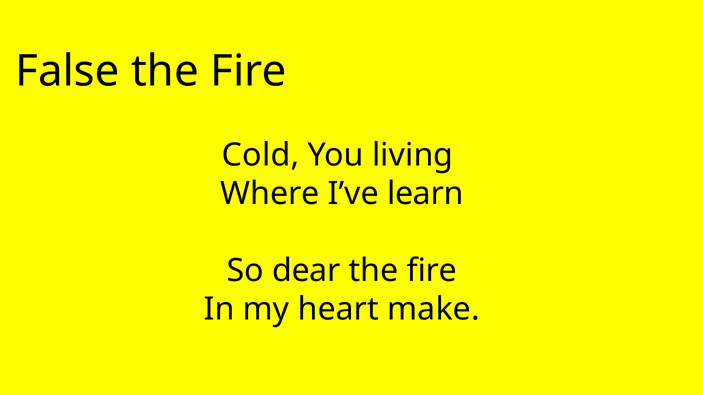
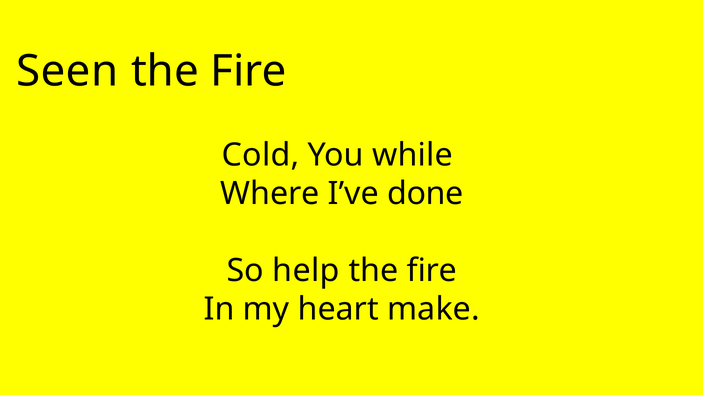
False: False -> Seen
living: living -> while
learn: learn -> done
dear: dear -> help
